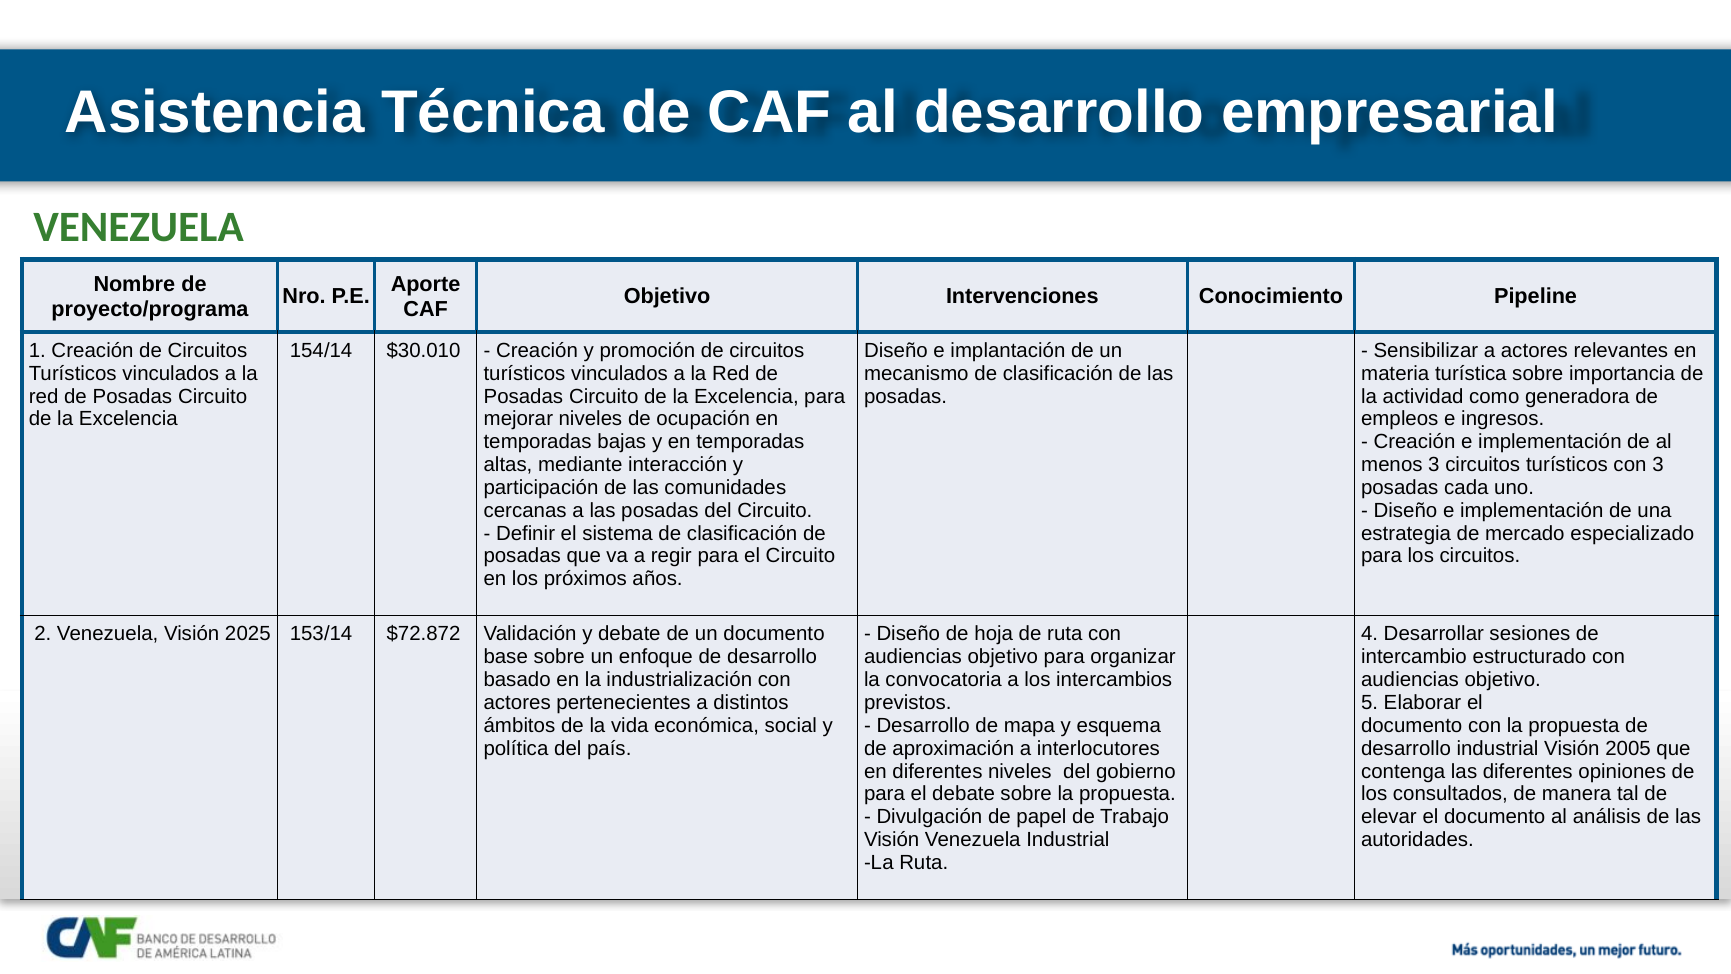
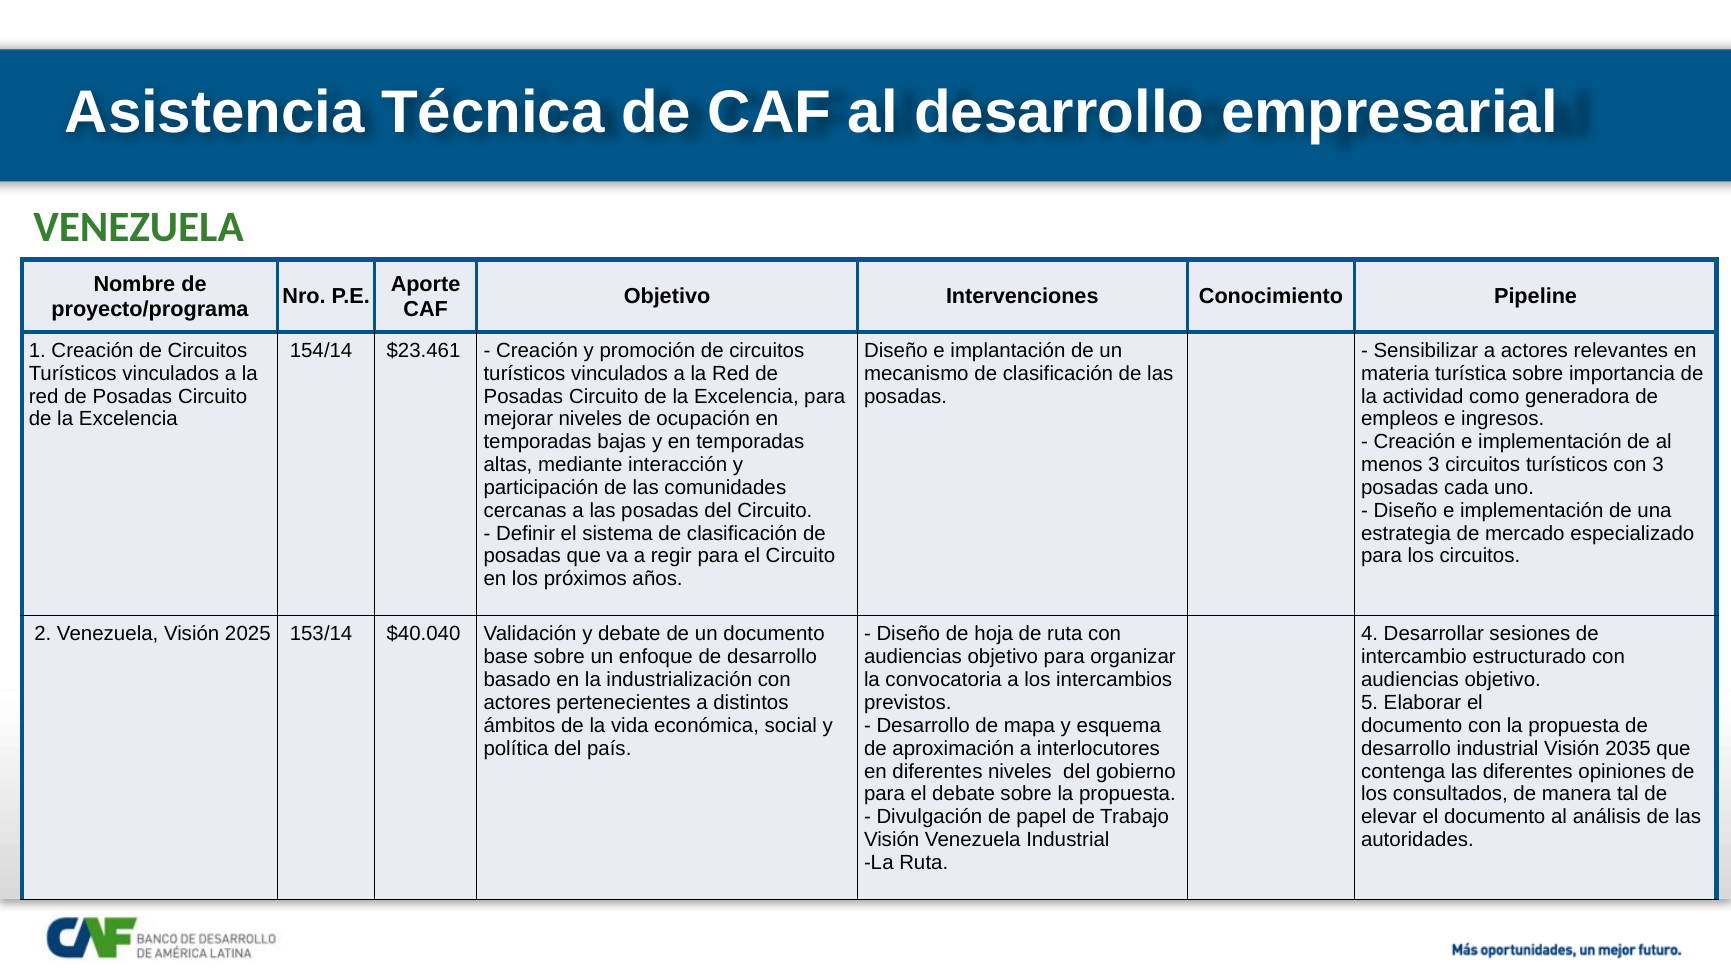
$30.010: $30.010 -> $23.461
$72.872: $72.872 -> $40.040
2005: 2005 -> 2035
